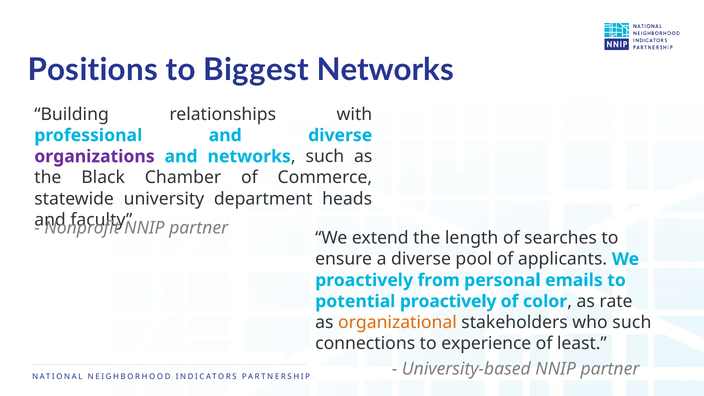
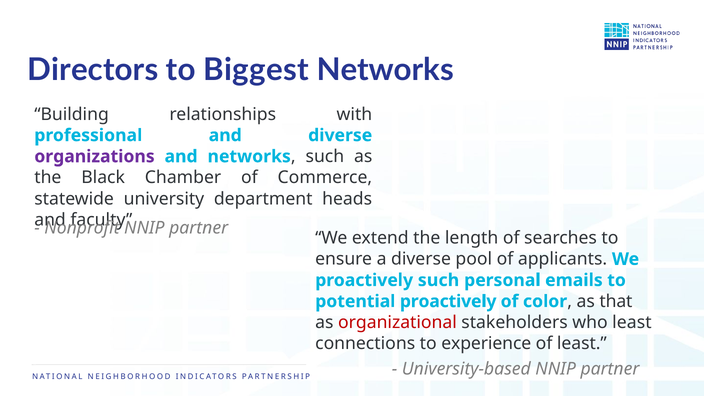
Positions: Positions -> Directors
proactively from: from -> such
rate: rate -> that
organizational colour: orange -> red
who such: such -> least
